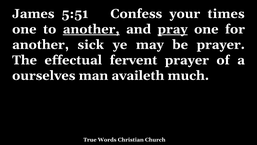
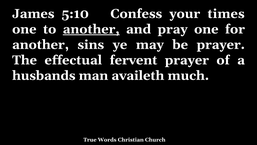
5:51: 5:51 -> 5:10
pray underline: present -> none
sick: sick -> sins
ourselves: ourselves -> husbands
